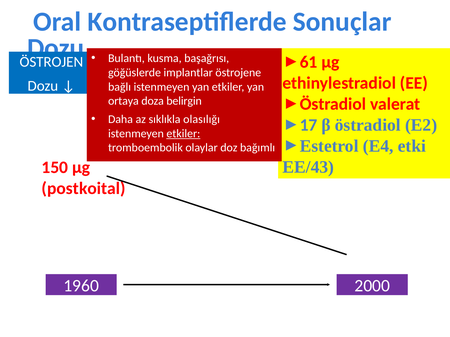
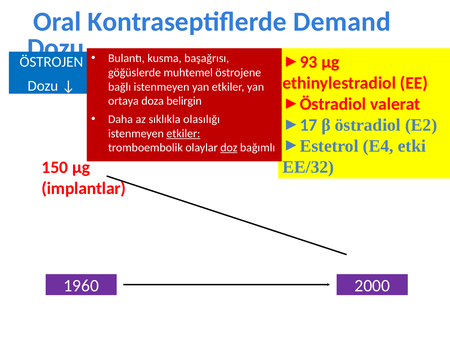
Sonuçlar: Sonuçlar -> Demand
61: 61 -> 93
implantlar: implantlar -> muhtemel
doz underline: none -> present
EE/43: EE/43 -> EE/32
postkoital: postkoital -> implantlar
